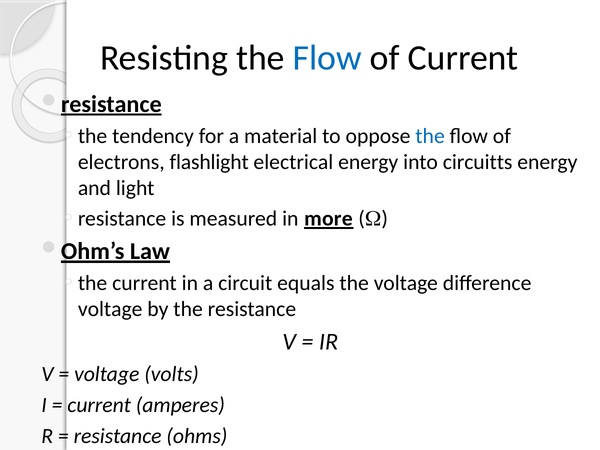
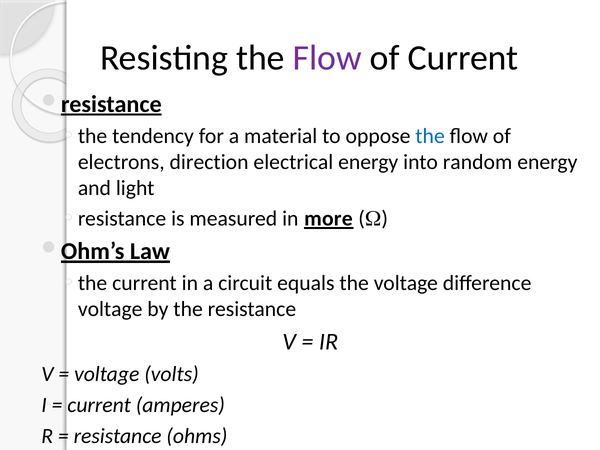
Flow at (327, 58) colour: blue -> purple
flashlight: flashlight -> direction
circuitts: circuitts -> random
